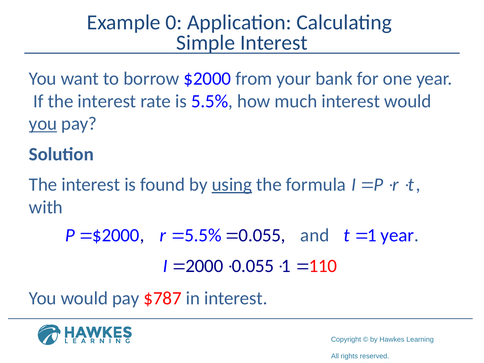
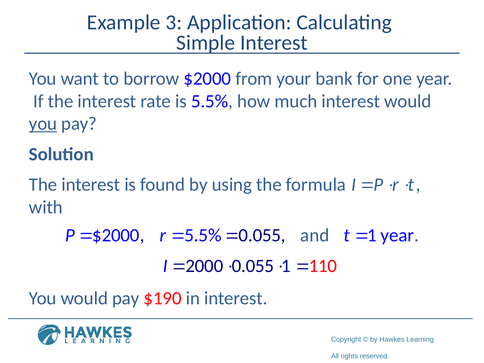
0: 0 -> 3
using underline: present -> none
$787: $787 -> $190
